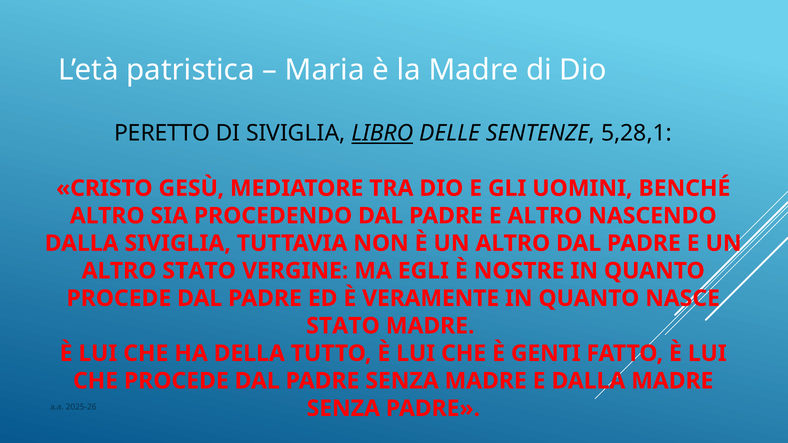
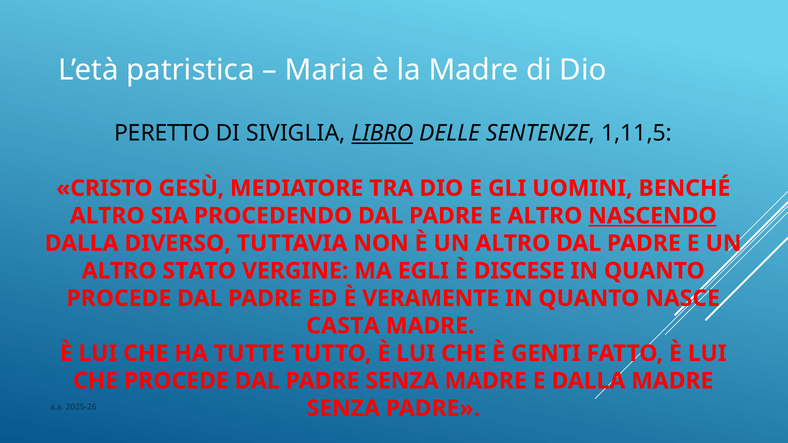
5,28,1: 5,28,1 -> 1,11,5
NASCENDO underline: none -> present
DALLA SIVIGLIA: SIVIGLIA -> DIVERSO
NOSTRE: NOSTRE -> DISCESE
STATO at (343, 326): STATO -> CASTA
DELLA: DELLA -> TUTTE
